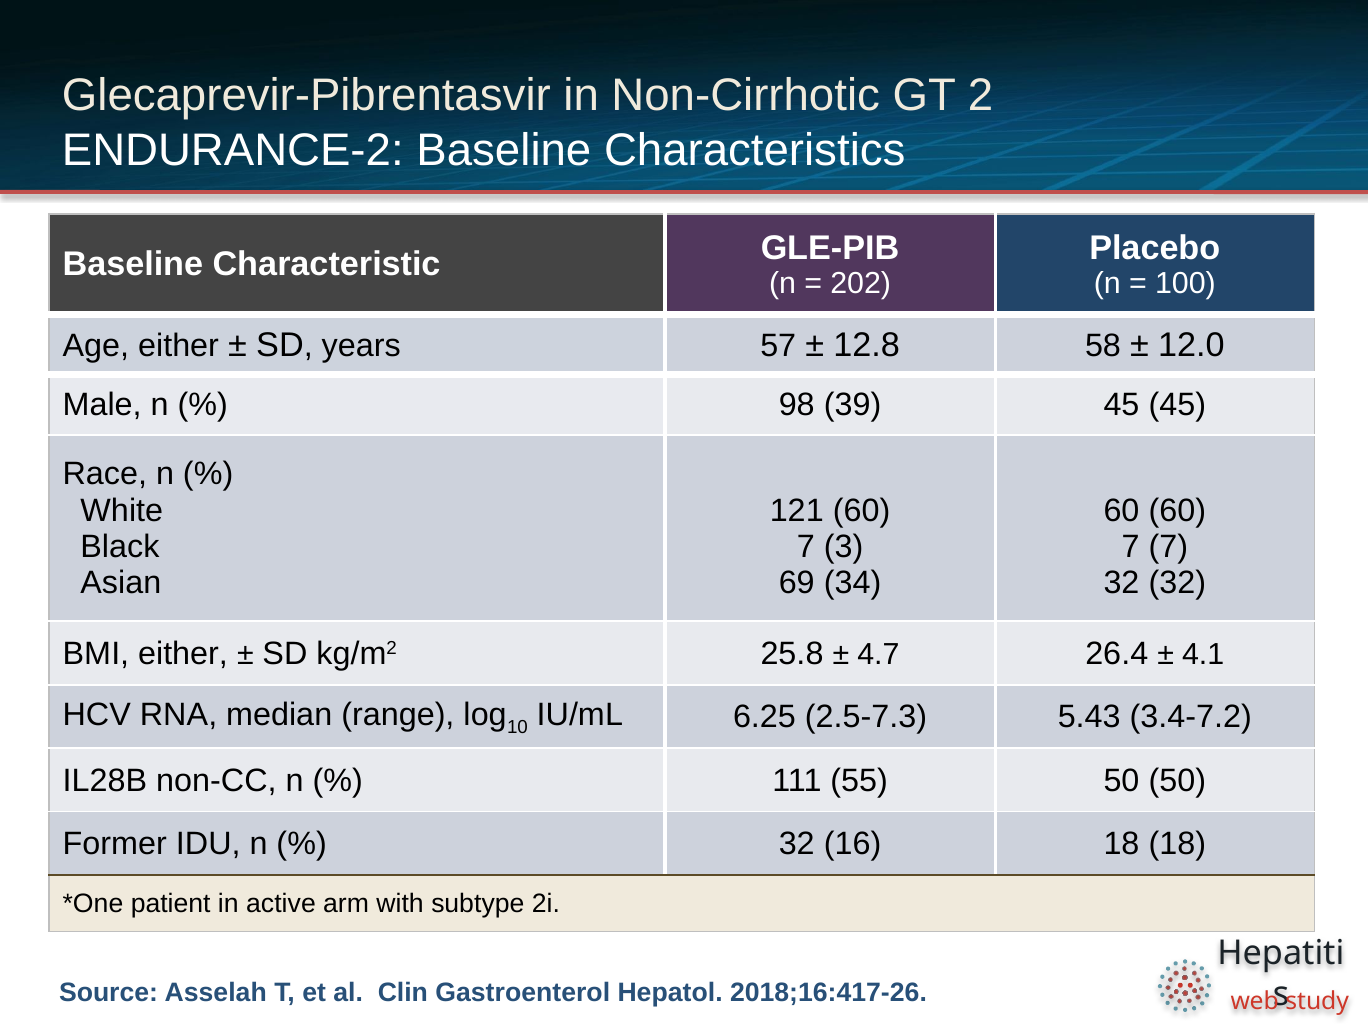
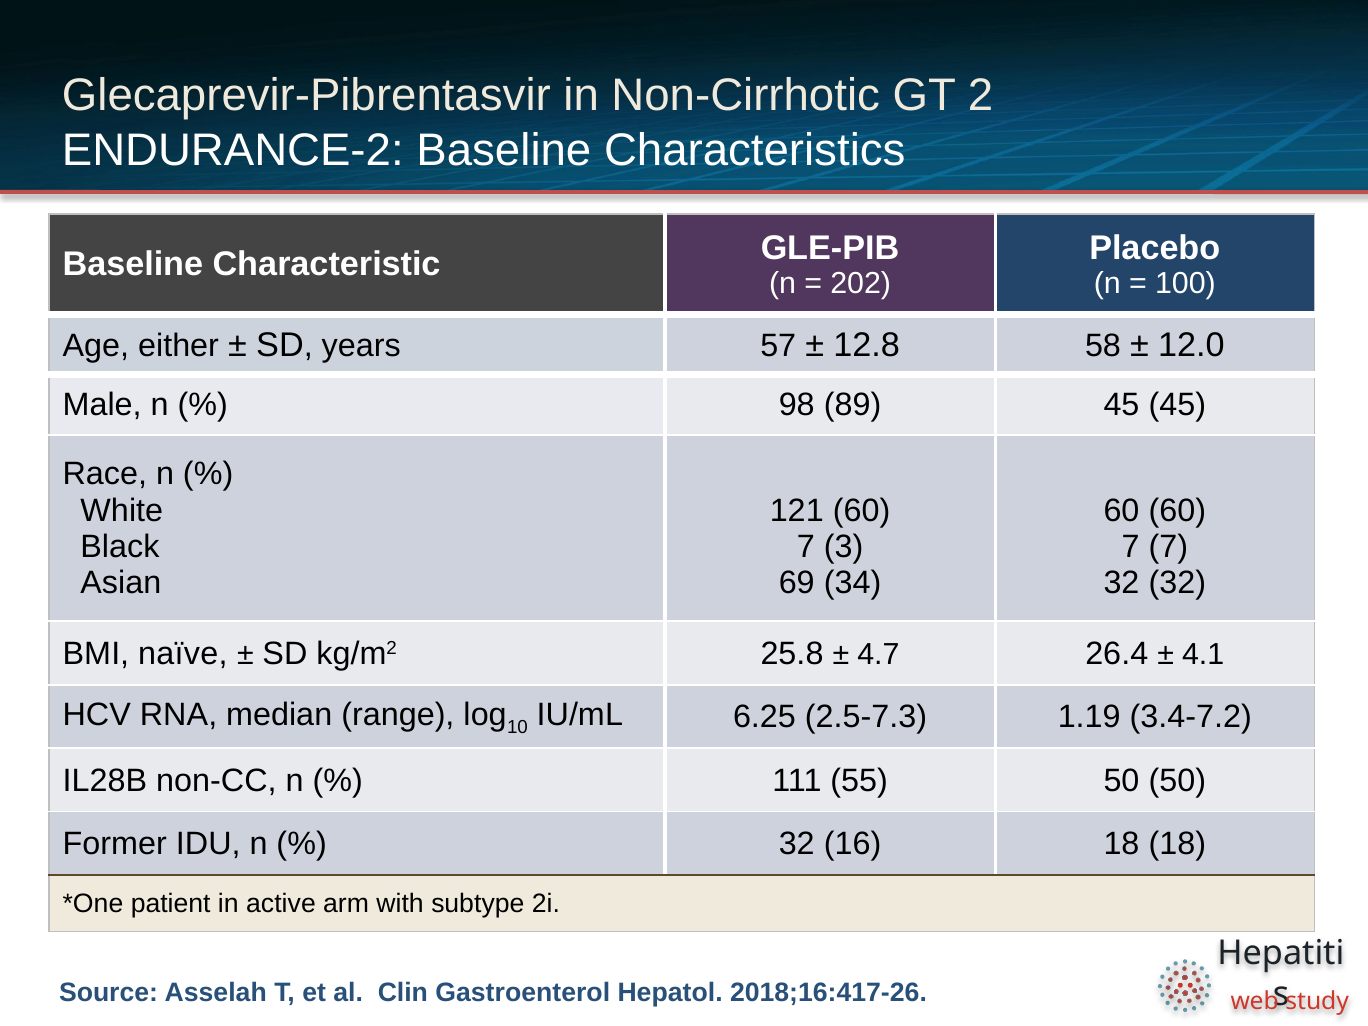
39: 39 -> 89
BMI either: either -> naïve
5.43: 5.43 -> 1.19
